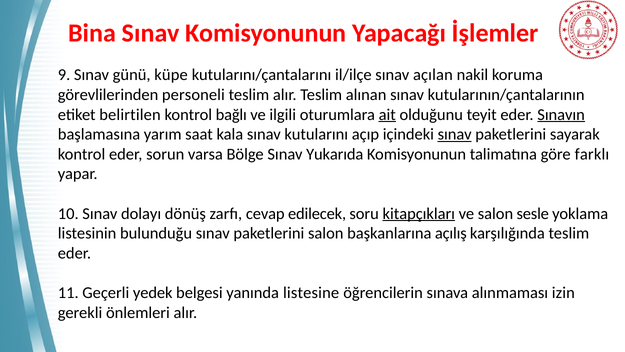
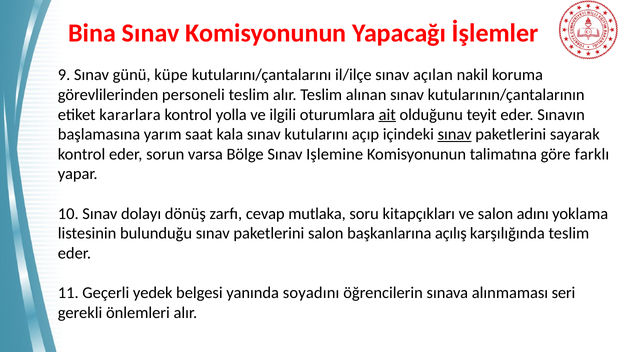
belirtilen: belirtilen -> kararlara
bağlı: bağlı -> yolla
Sınavın underline: present -> none
Yukarıda: Yukarıda -> Işlemine
edilecek: edilecek -> mutlaka
kitapçıkları underline: present -> none
sesle: sesle -> adını
listesine: listesine -> soyadını
izin: izin -> seri
